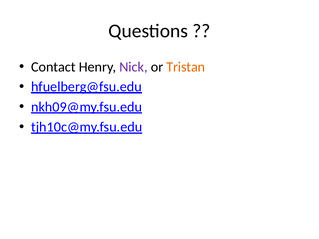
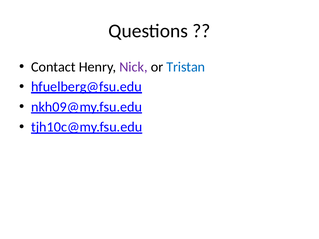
Tristan colour: orange -> blue
